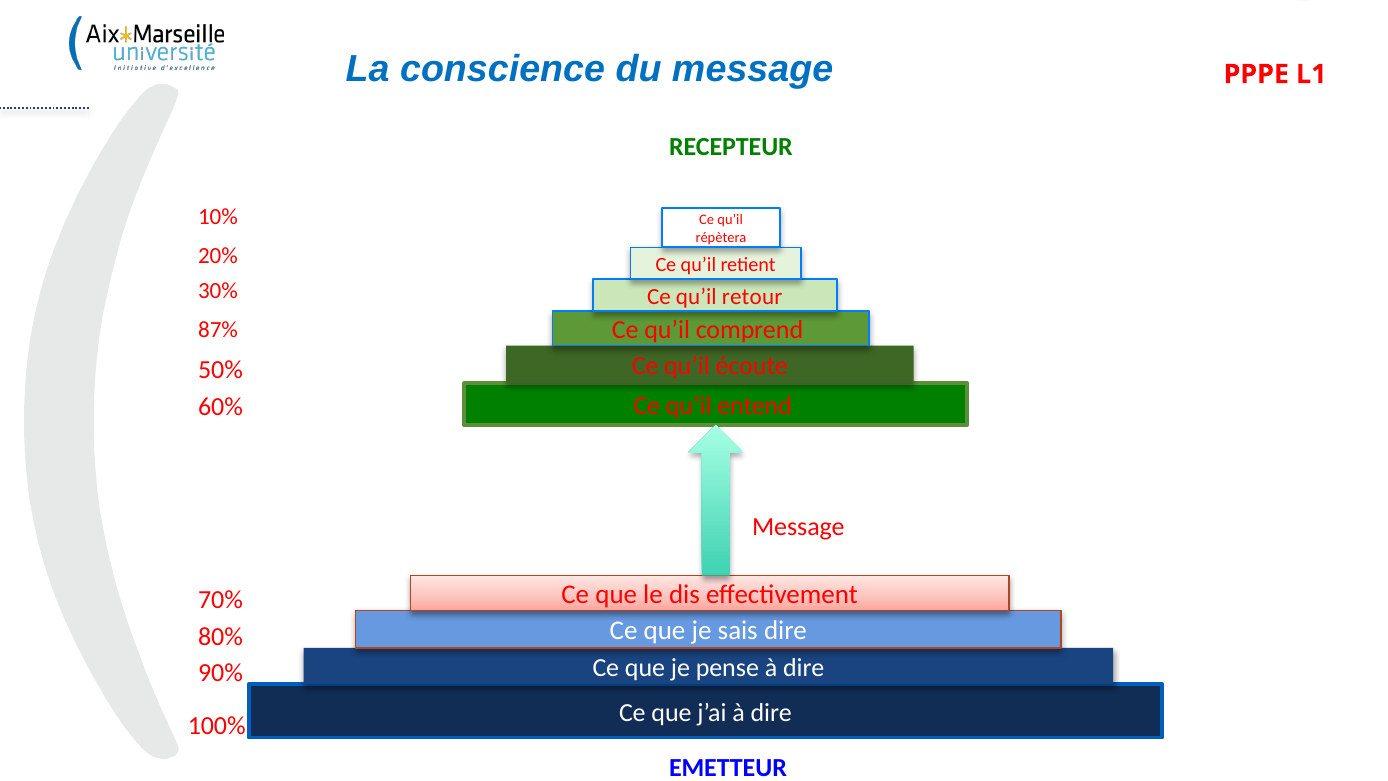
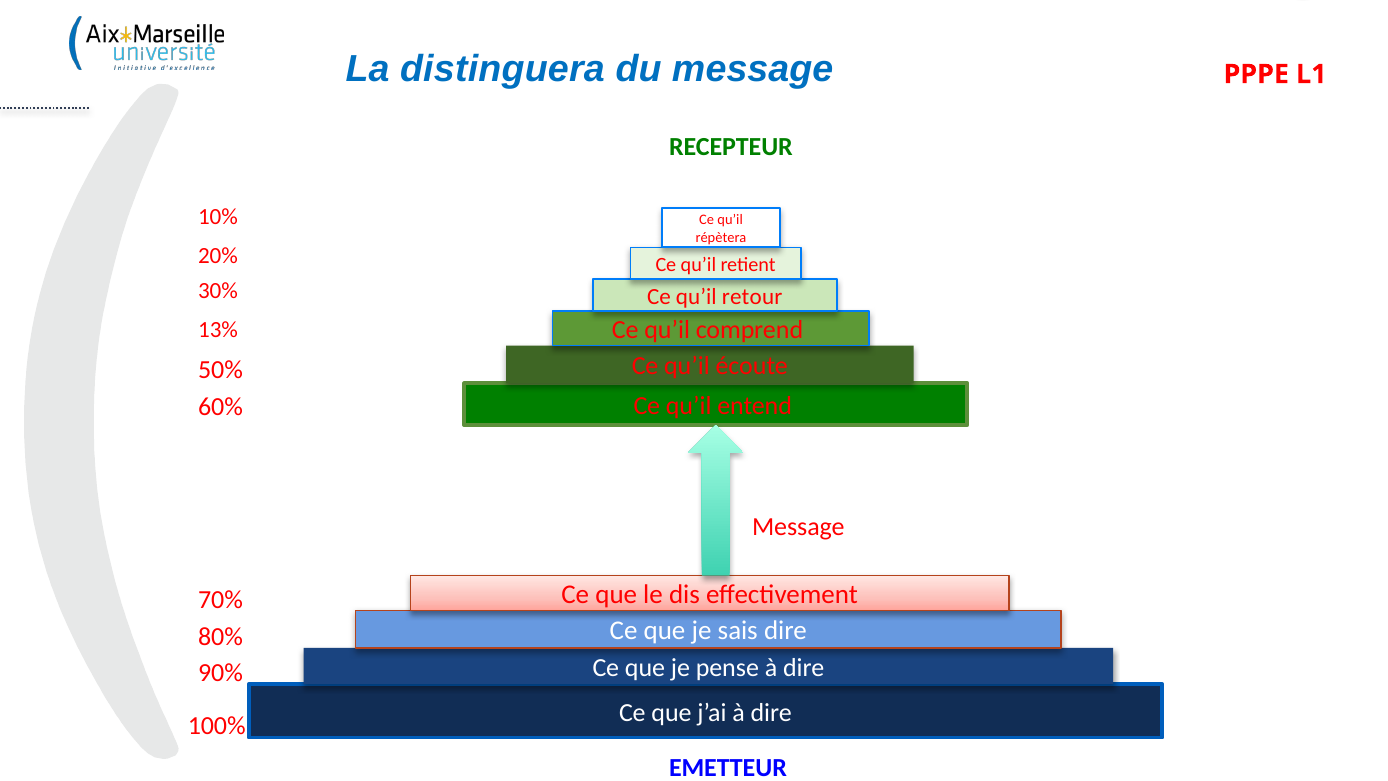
conscience: conscience -> distinguera
87%: 87% -> 13%
